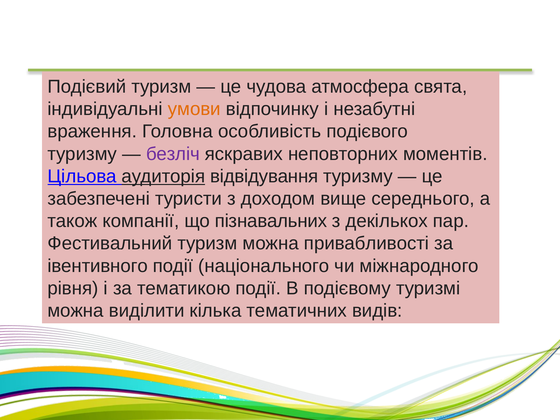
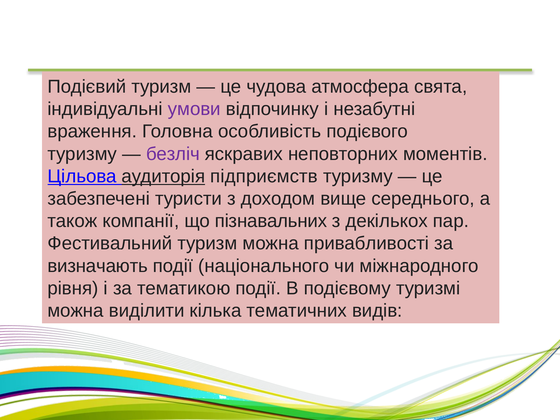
умови colour: orange -> purple
відвідування: відвідування -> підприємств
івентивного: івентивного -> визначають
